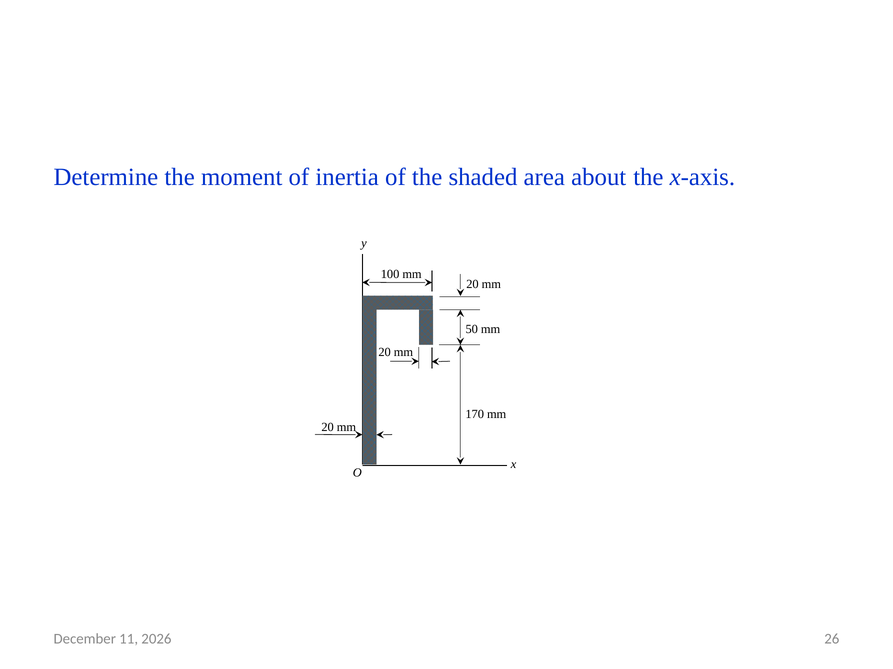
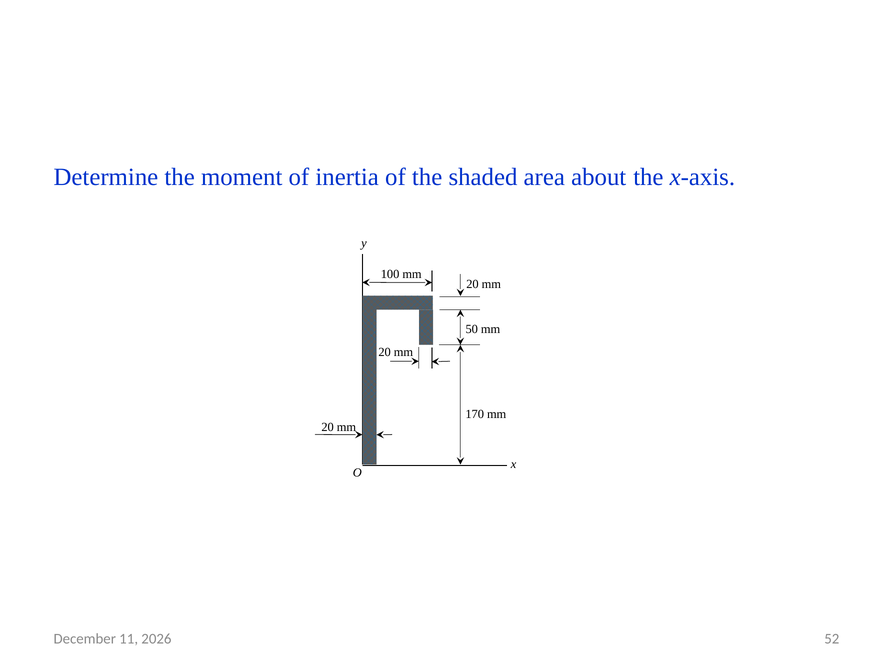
26: 26 -> 52
